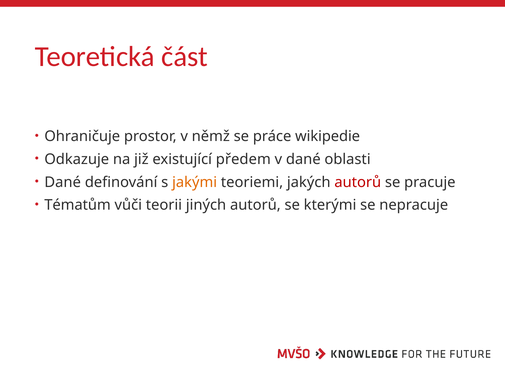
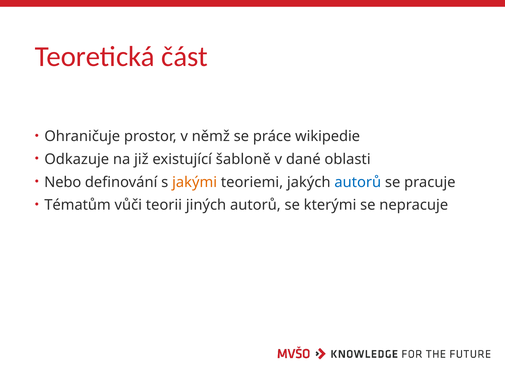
předem: předem -> šabloně
Dané at (63, 182): Dané -> Nebo
autorů at (358, 182) colour: red -> blue
